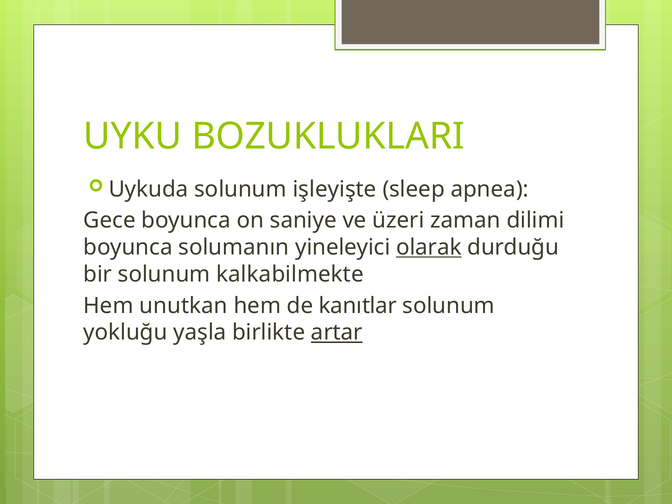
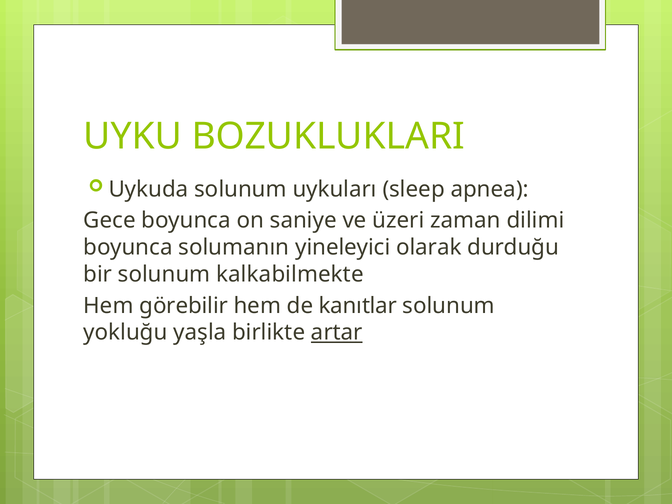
işleyişte: işleyişte -> uykuları
olarak underline: present -> none
unutkan: unutkan -> görebilir
